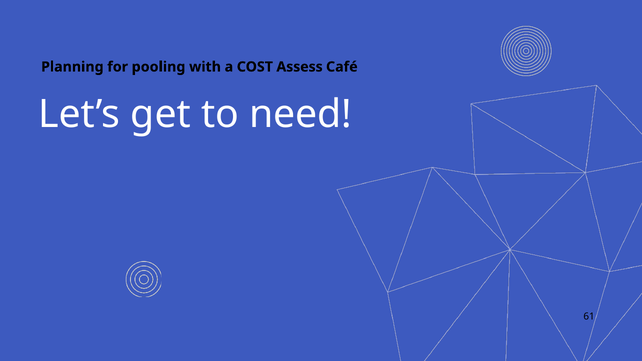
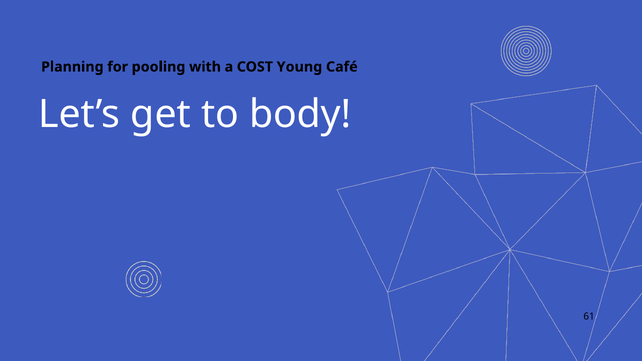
Assess: Assess -> Young
need: need -> body
